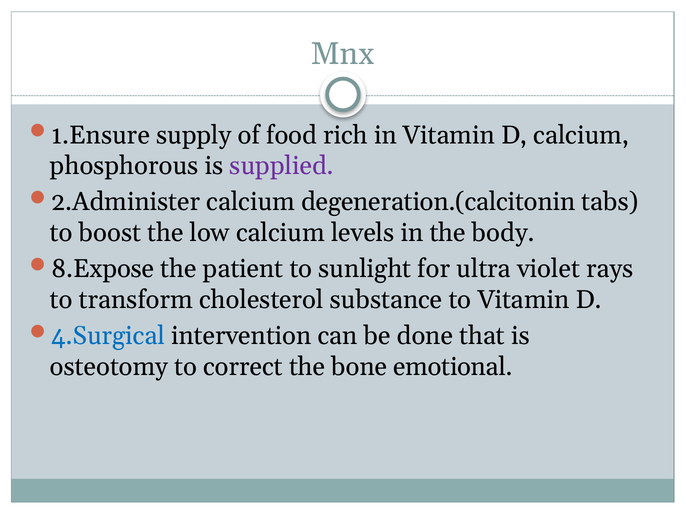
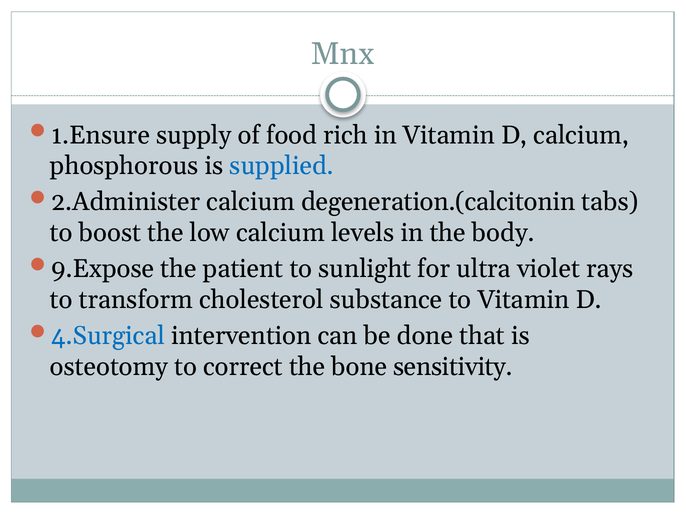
supplied colour: purple -> blue
8.Expose: 8.Expose -> 9.Expose
emotional: emotional -> sensitivity
